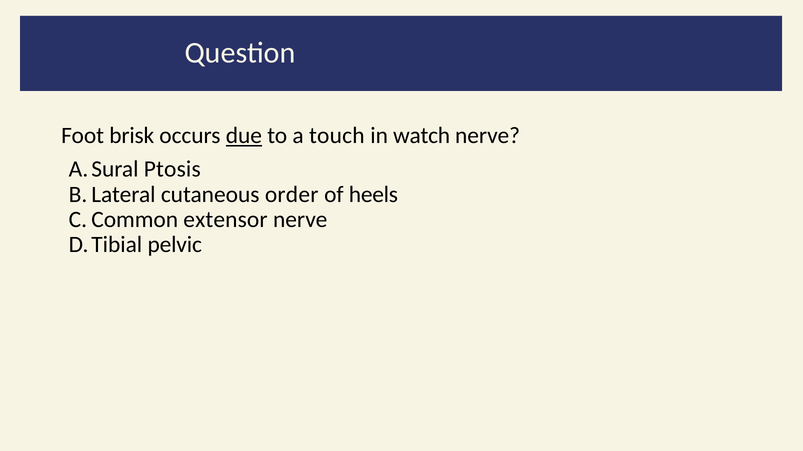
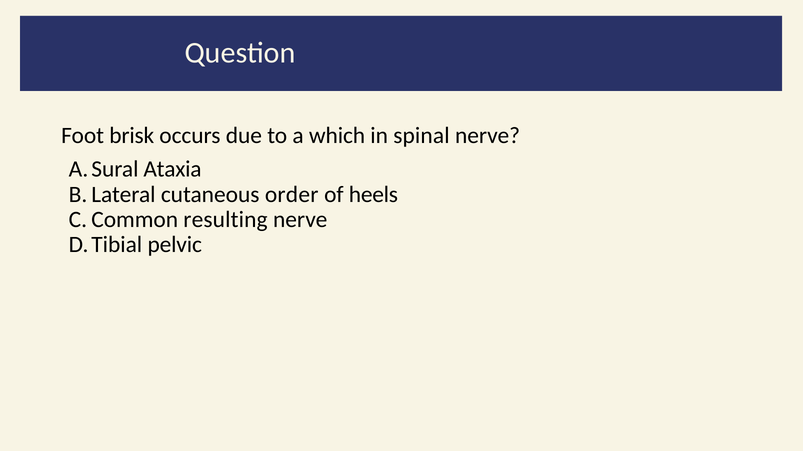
due underline: present -> none
touch: touch -> which
watch: watch -> spinal
Ptosis: Ptosis -> Ataxia
extensor: extensor -> resulting
